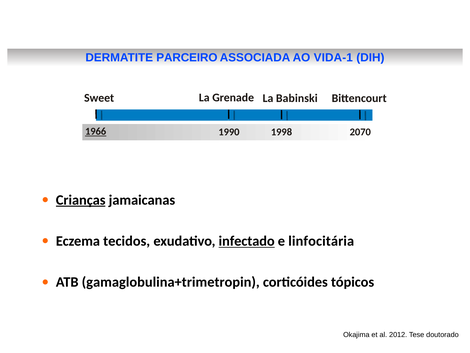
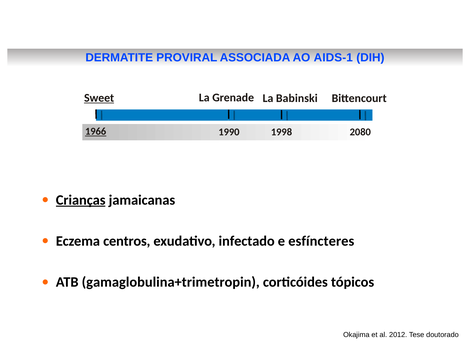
PARCEIRO: PARCEIRO -> PROVIRAL
VIDA-1: VIDA-1 -> AIDS-1
Sweet underline: none -> present
2070: 2070 -> 2080
tecidos: tecidos -> centros
infectado underline: present -> none
linfocitária: linfocitária -> esfíncteres
